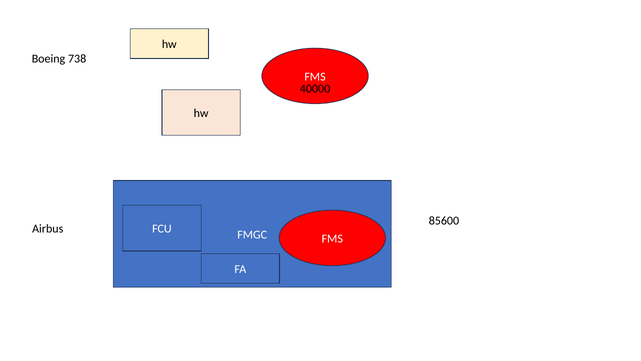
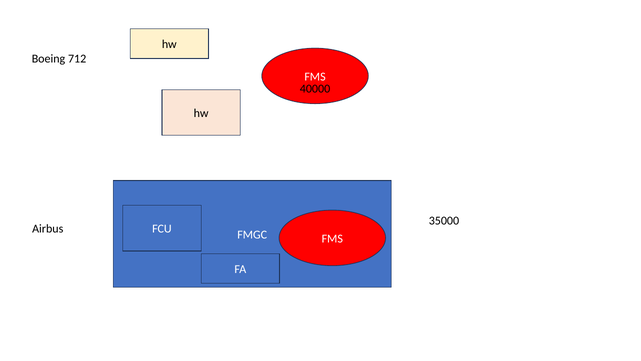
738: 738 -> 712
85600: 85600 -> 35000
